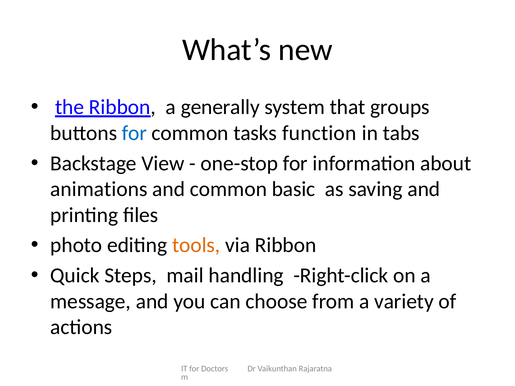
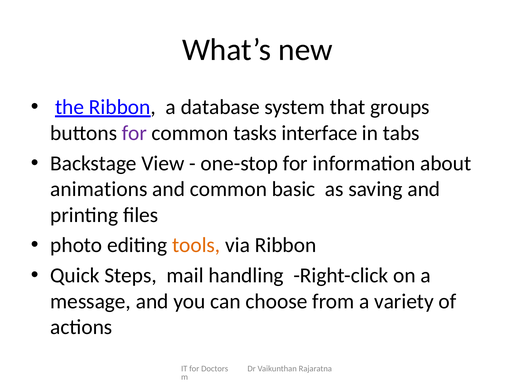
generally: generally -> database
for at (134, 133) colour: blue -> purple
function: function -> interface
